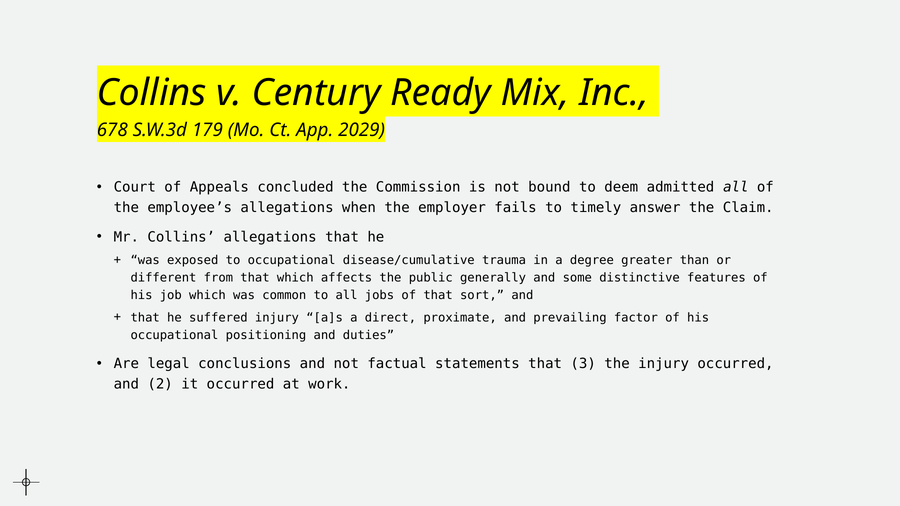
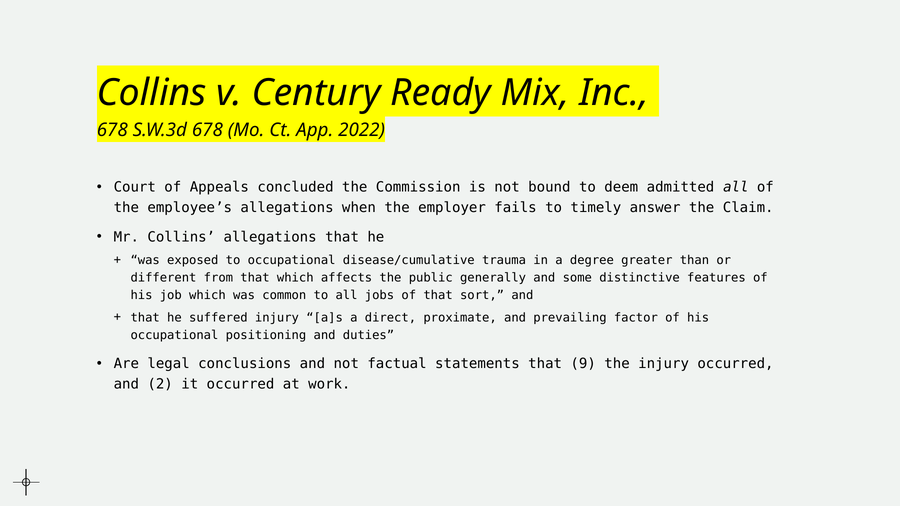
S.W.3d 179: 179 -> 678
2029: 2029 -> 2022
3: 3 -> 9
